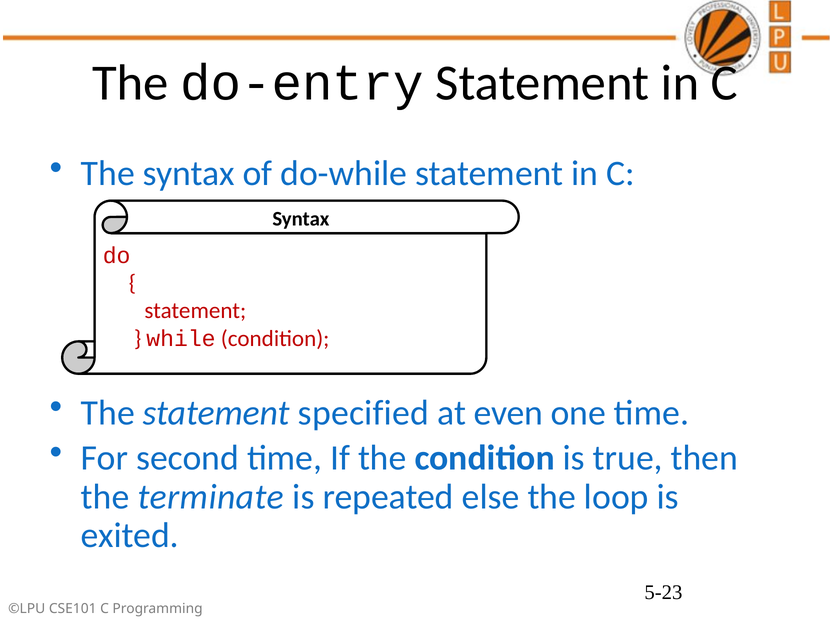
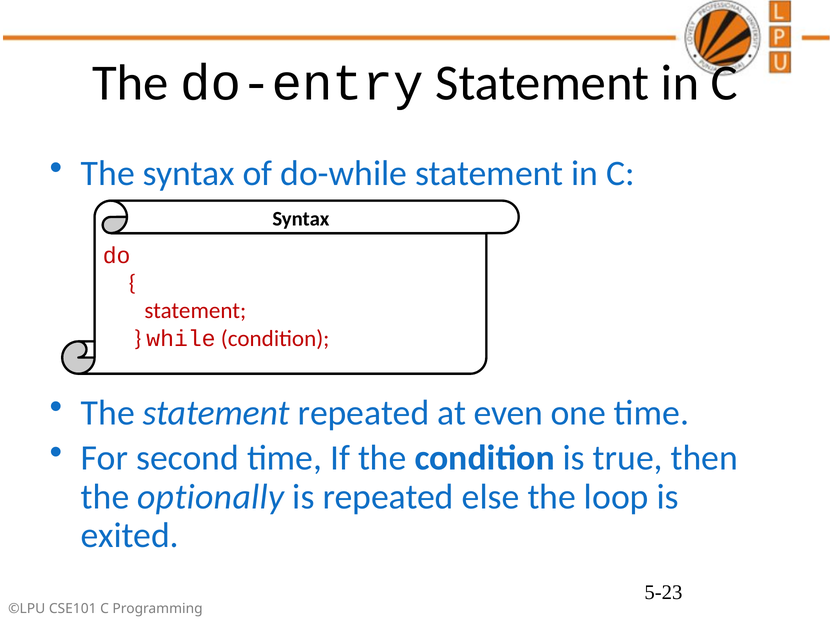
statement specified: specified -> repeated
terminate: terminate -> optionally
